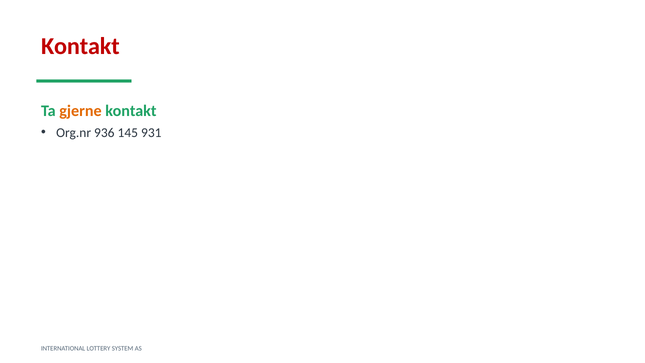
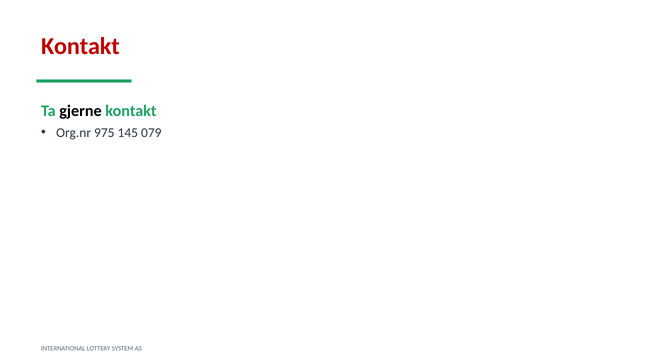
gjerne colour: orange -> black
936: 936 -> 975
931: 931 -> 079
